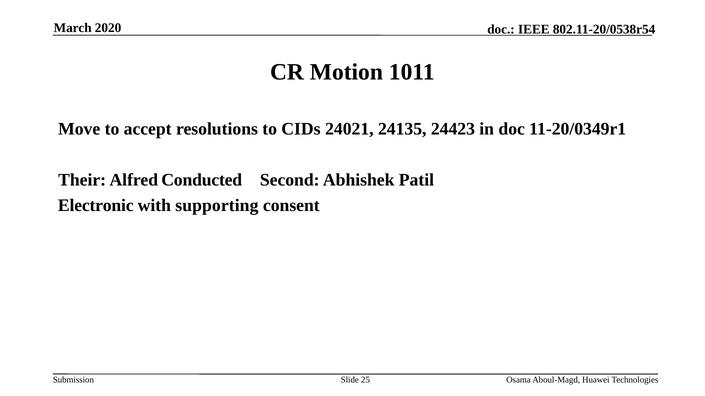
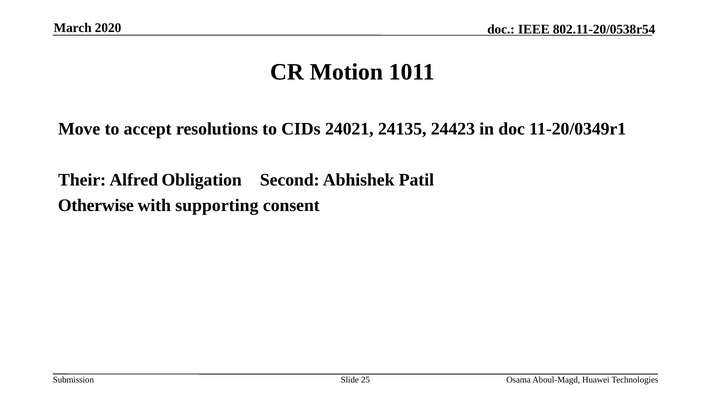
Conducted: Conducted -> Obligation
Electronic: Electronic -> Otherwise
